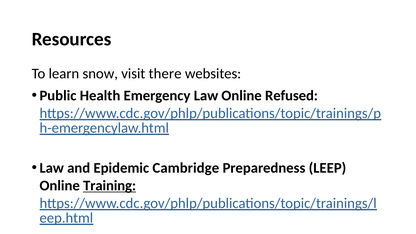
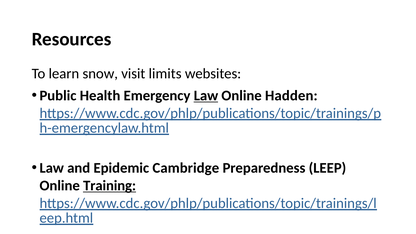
there: there -> limits
Law at (206, 96) underline: none -> present
Refused: Refused -> Hadden
